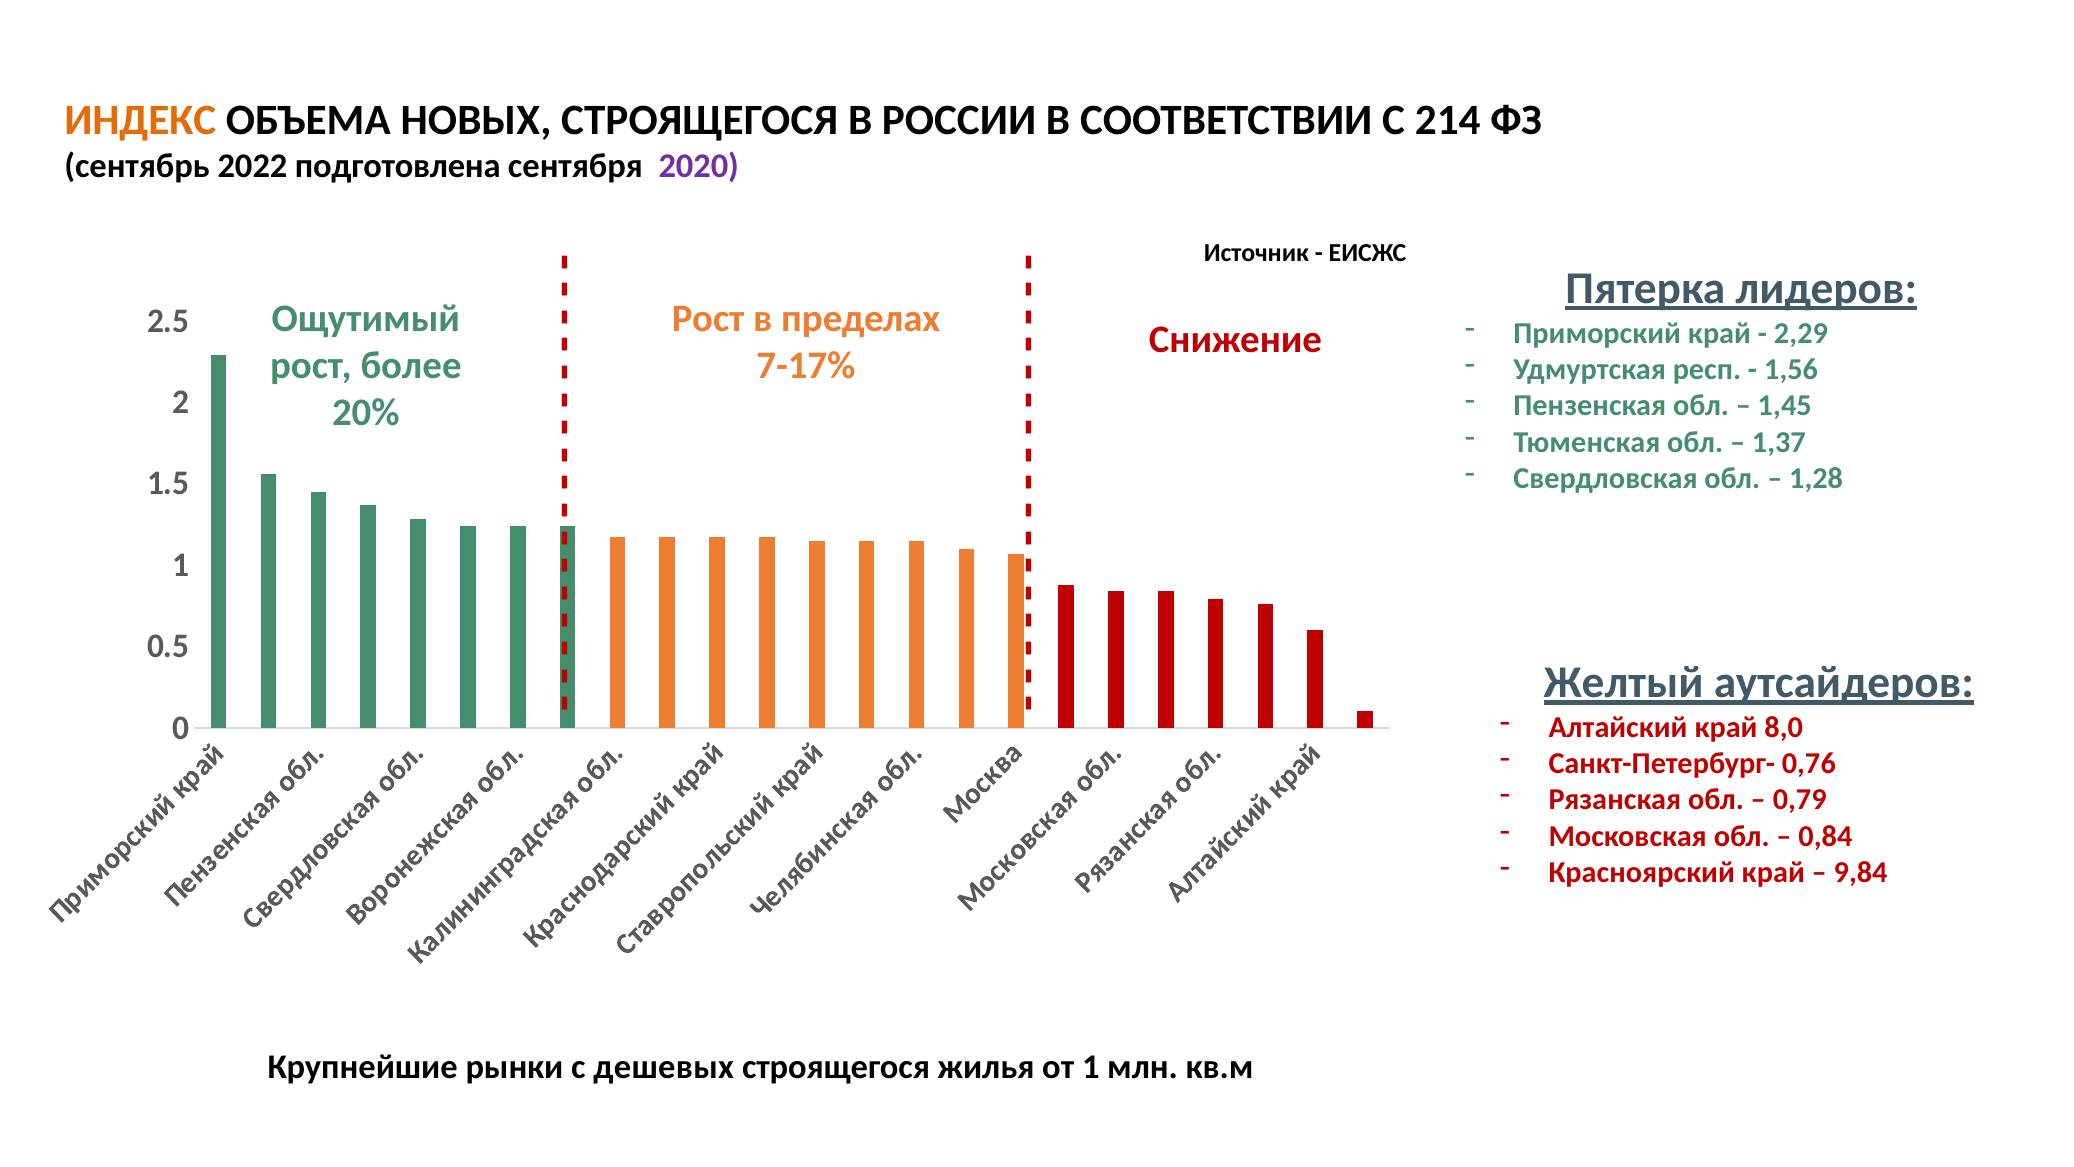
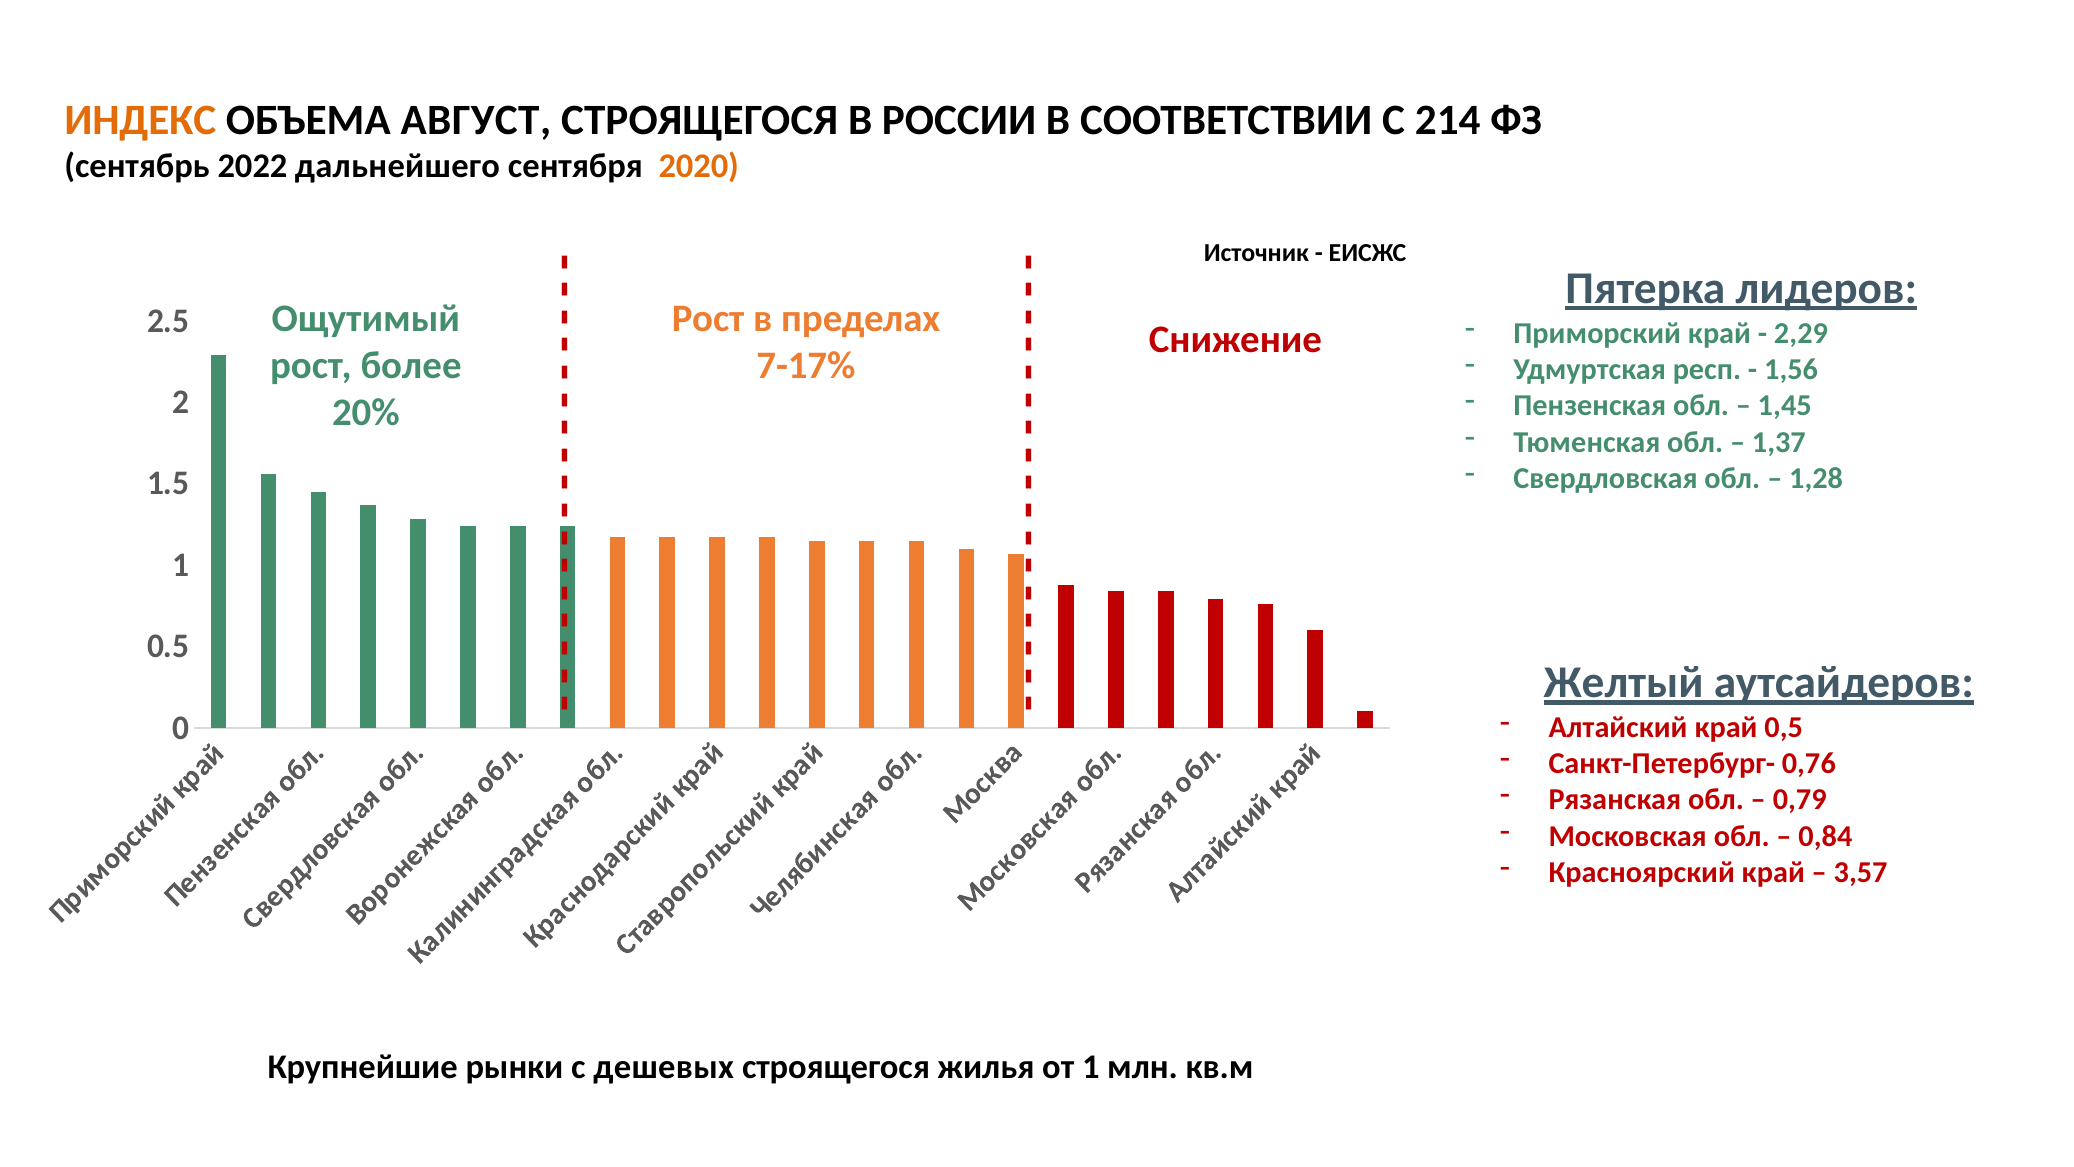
НОВЫХ: НОВЫХ -> АВГУСТ
подготовлена: подготовлена -> дальнейшего
2020 colour: purple -> orange
8,0: 8,0 -> 0,5
9,84: 9,84 -> 3,57
